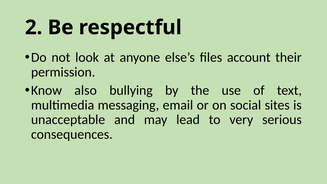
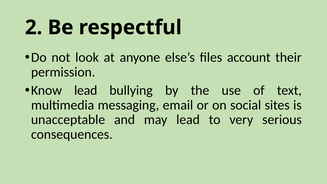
Know also: also -> lead
